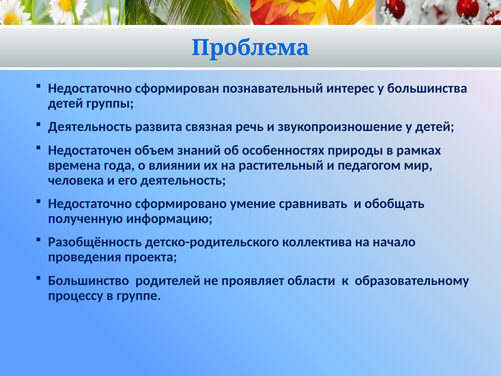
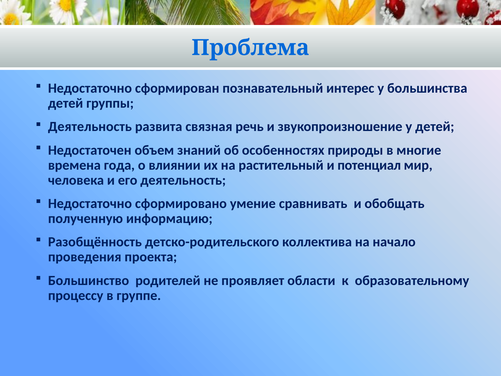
рамках: рамках -> многие
педагогом: педагогом -> потенциал
